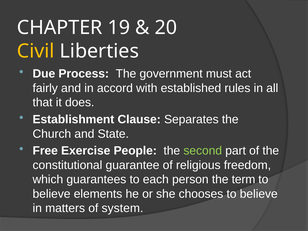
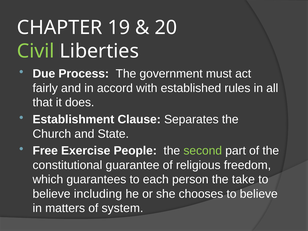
Civil colour: yellow -> light green
term: term -> take
elements: elements -> including
